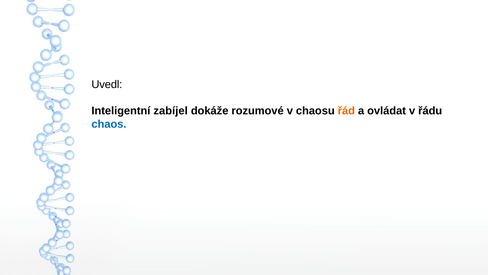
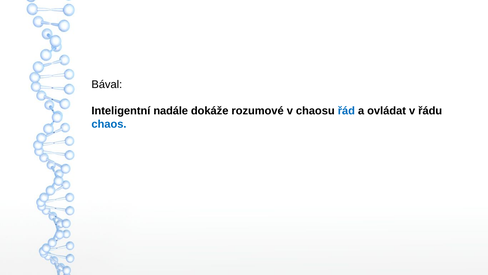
Uvedl: Uvedl -> Bával
zabíjel: zabíjel -> nadále
řád colour: orange -> blue
